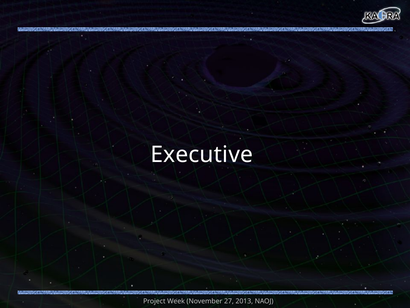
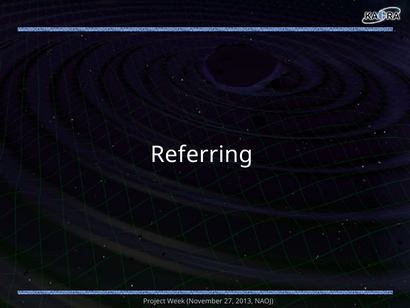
Executive: Executive -> Referring
